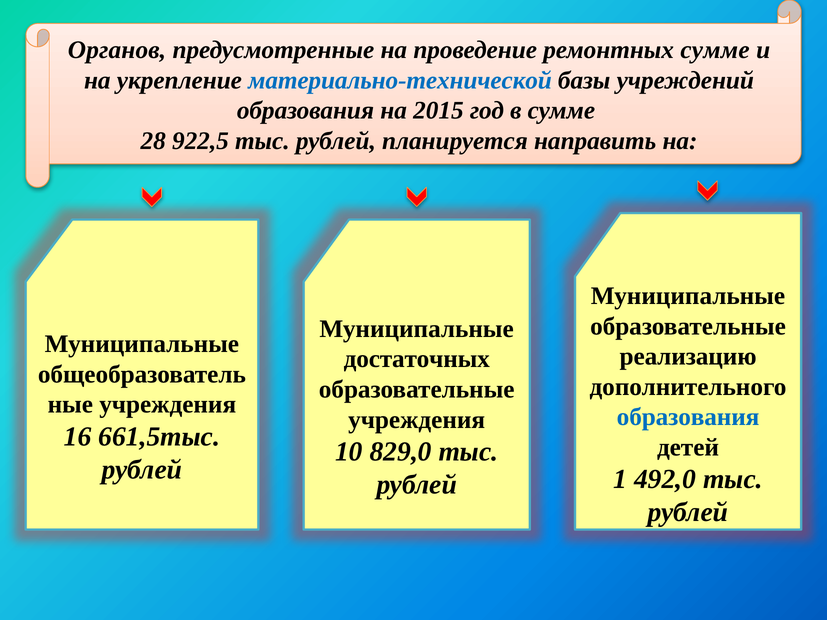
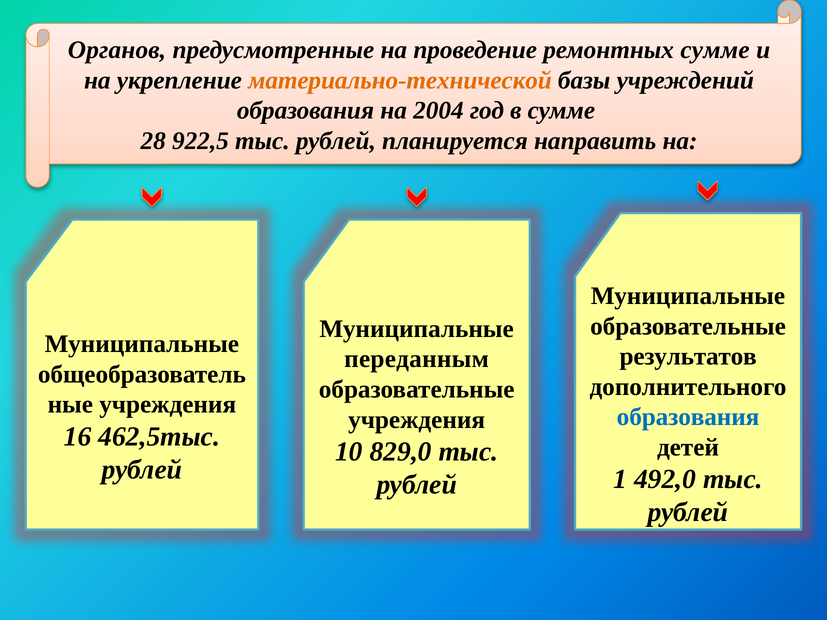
материально-технической colour: blue -> orange
2015: 2015 -> 2004
реализацию: реализацию -> результатов
достаточных: достаточных -> переданным
661,5тыс: 661,5тыс -> 462,5тыс
